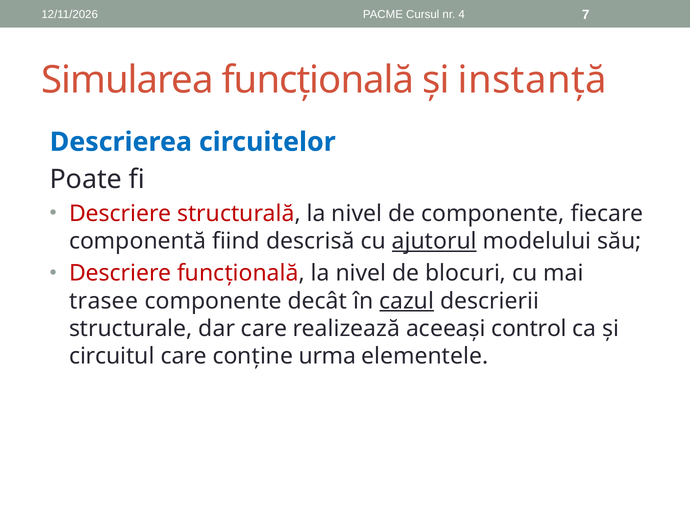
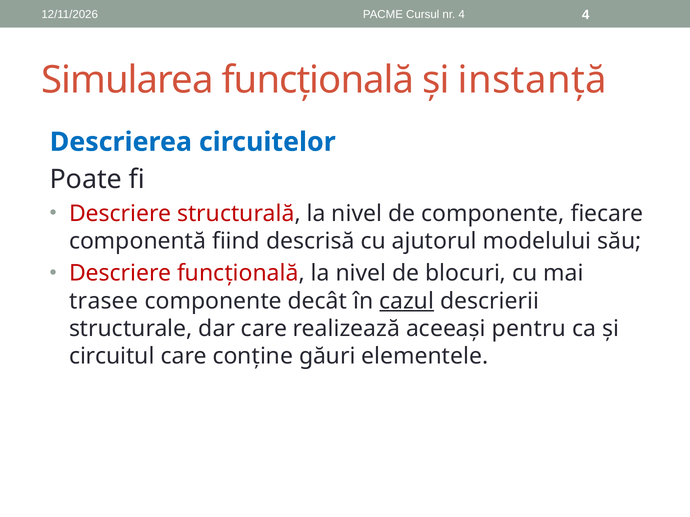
4 7: 7 -> 4
ajutorul underline: present -> none
control: control -> pentru
urma: urma -> găuri
